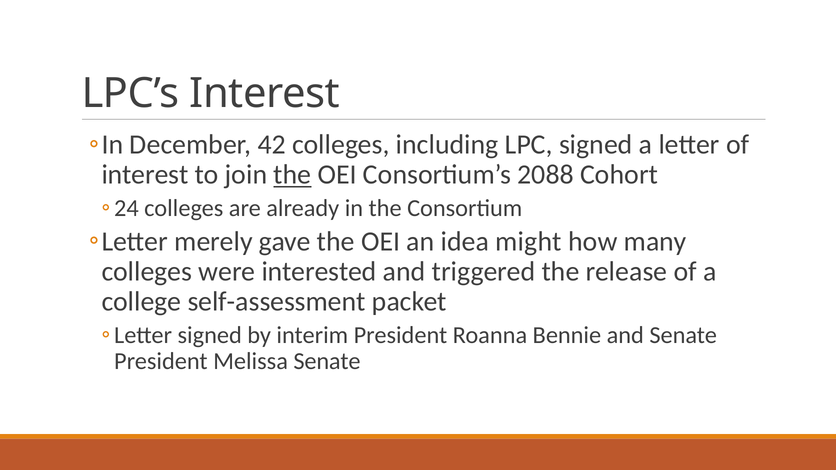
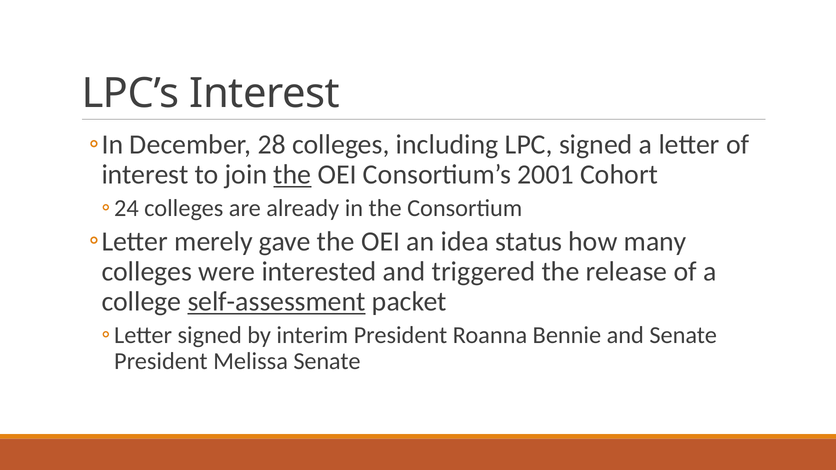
42: 42 -> 28
2088: 2088 -> 2001
might: might -> status
self-assessment underline: none -> present
